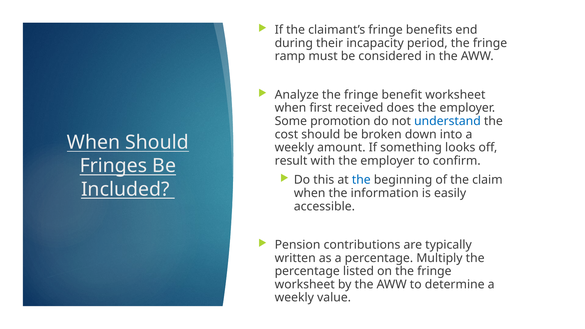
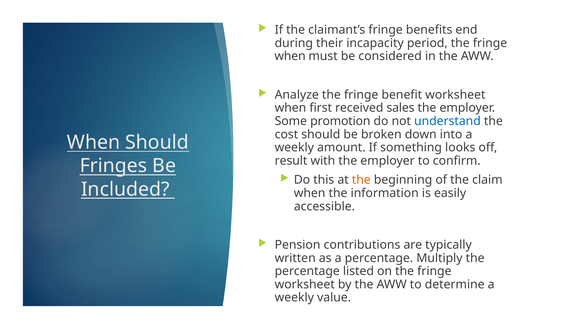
ramp at (290, 56): ramp -> when
does: does -> sales
the at (361, 180) colour: blue -> orange
